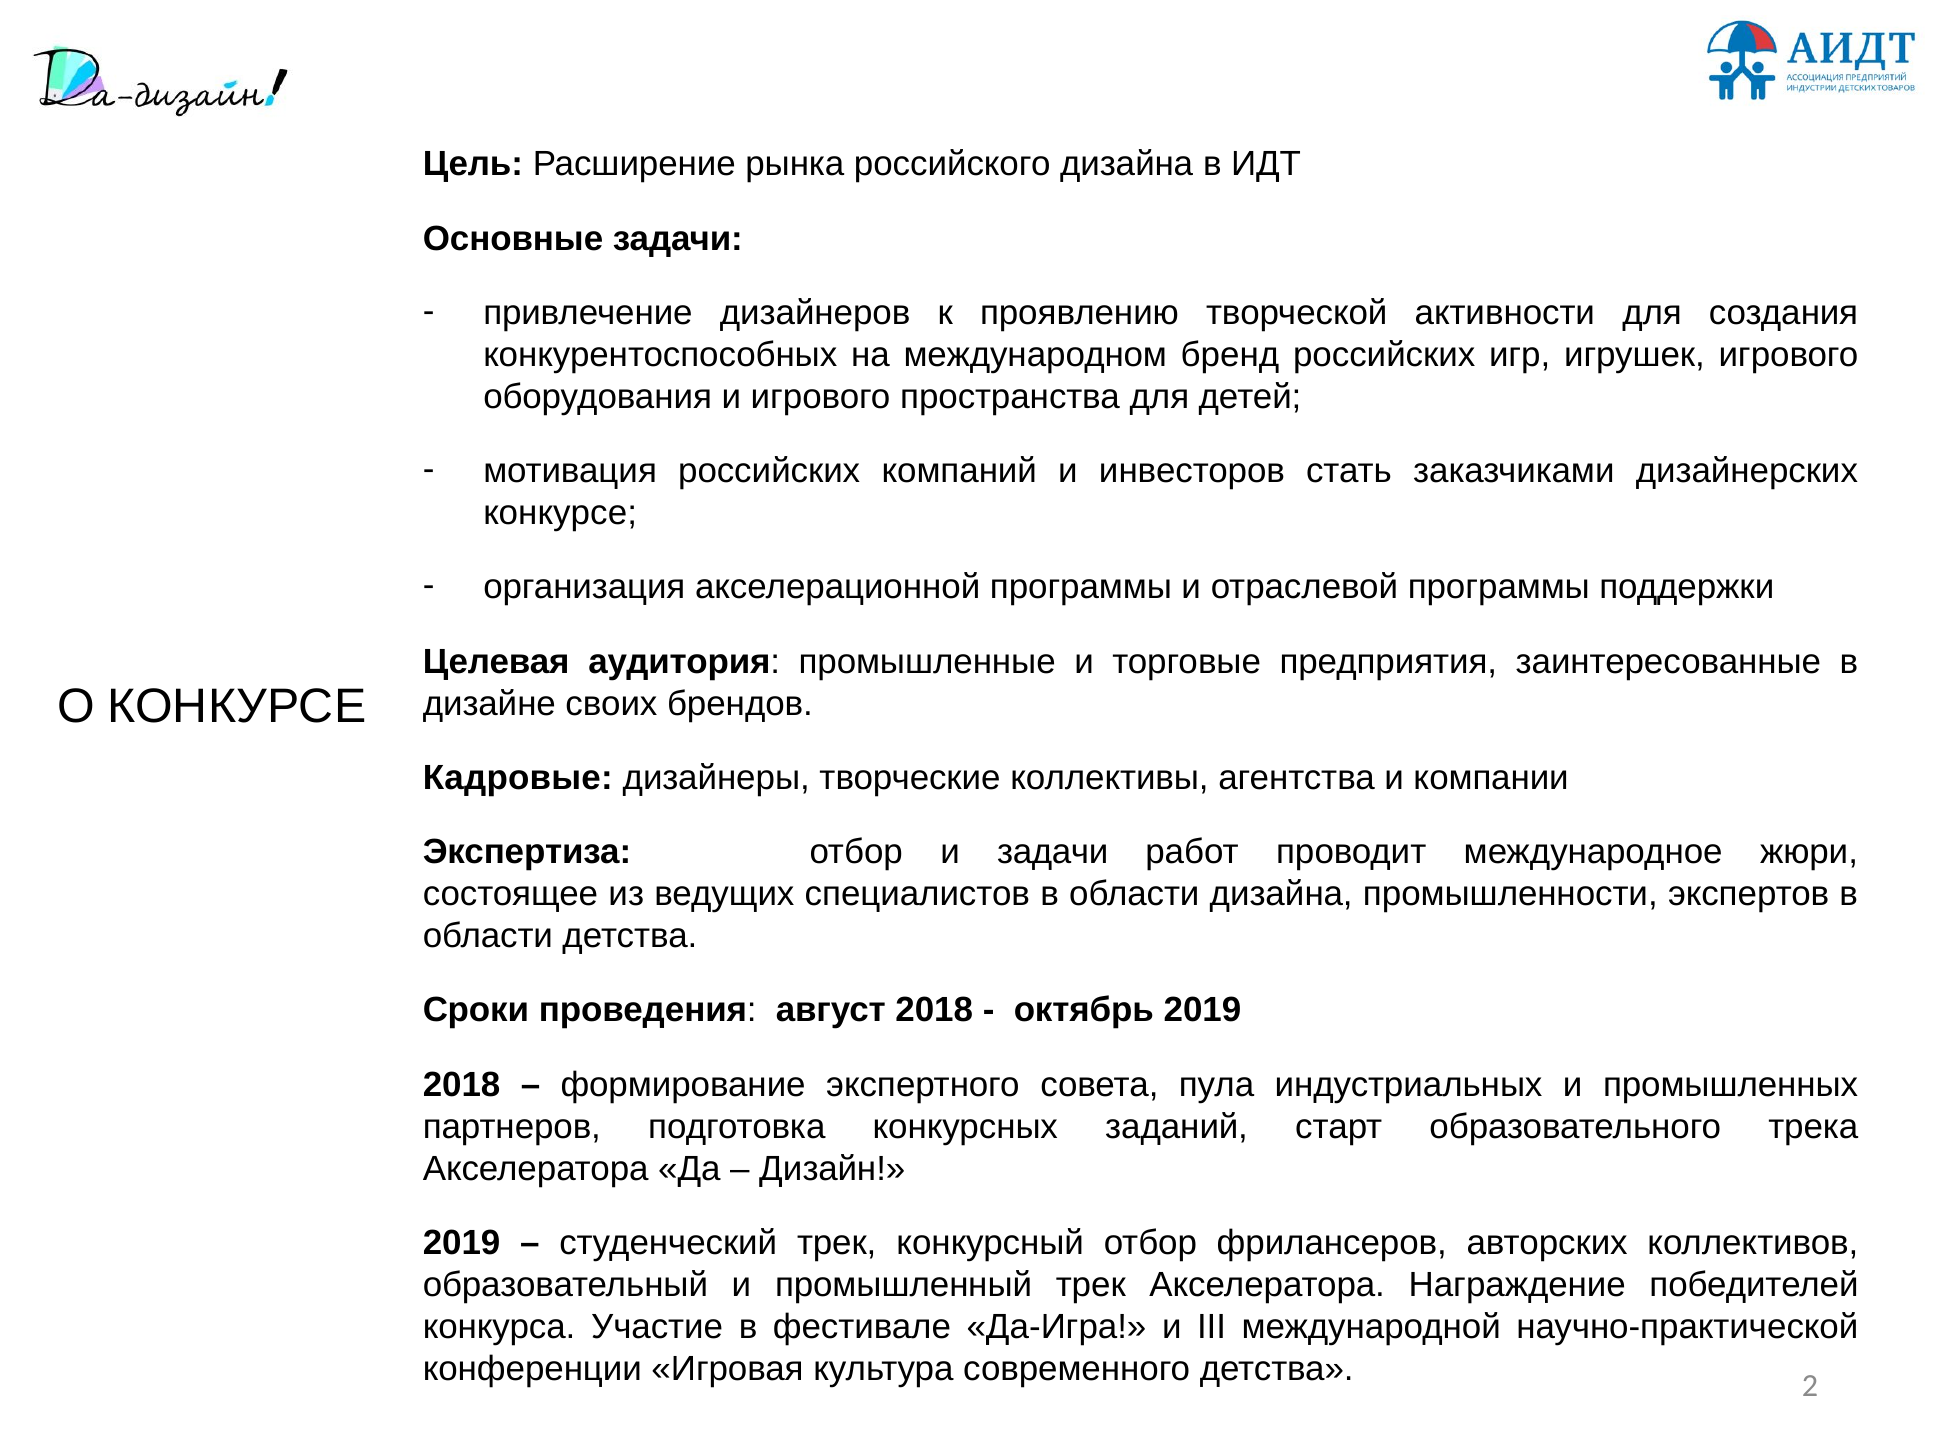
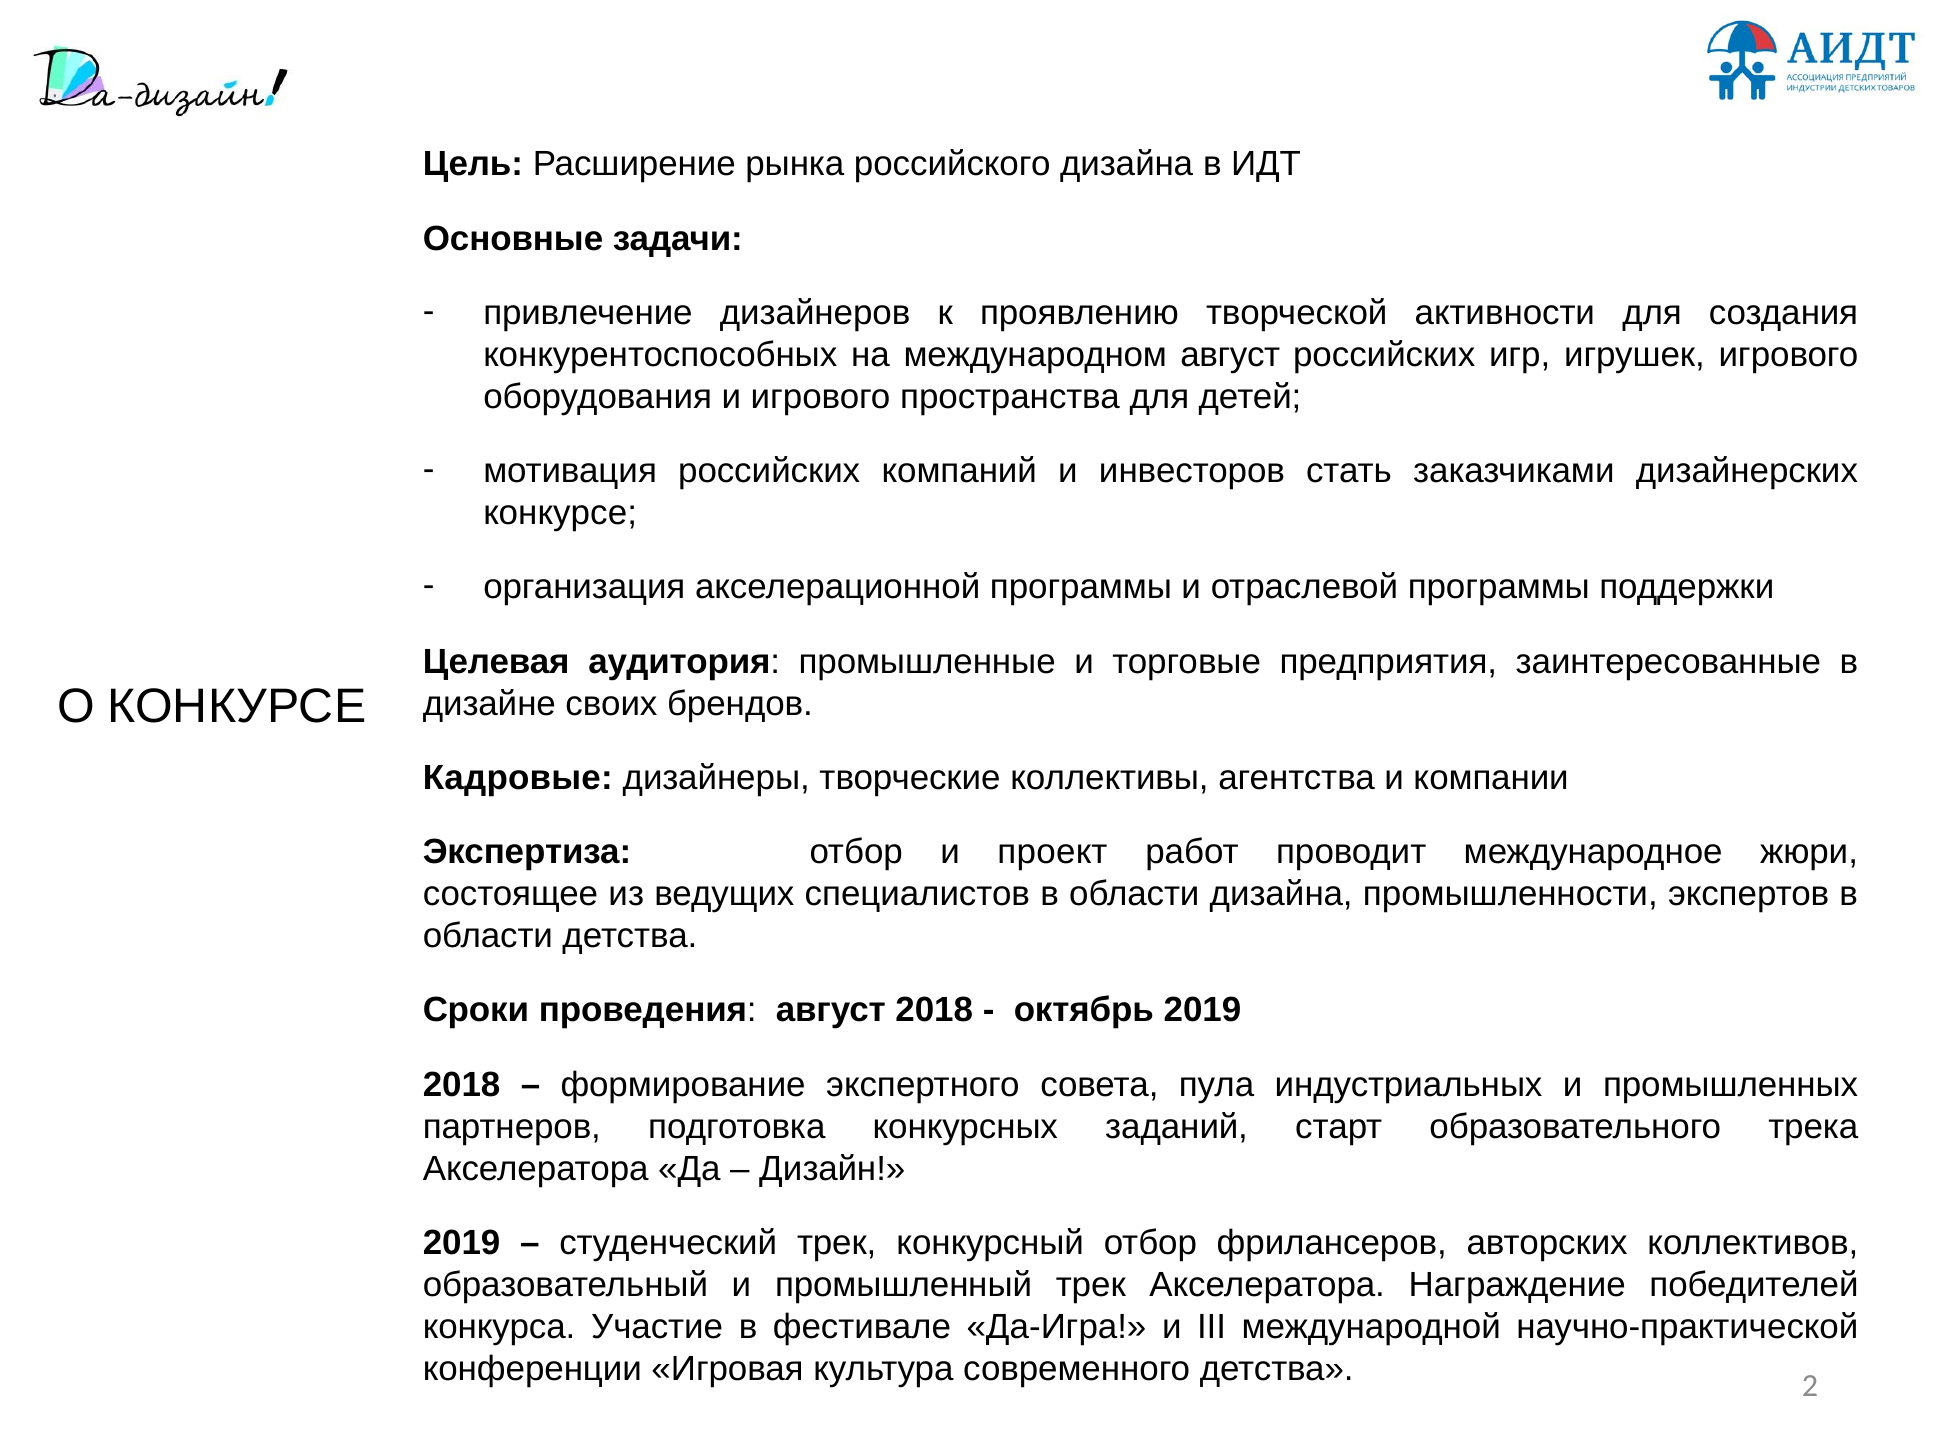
международном бренд: бренд -> август
и задачи: задачи -> проект
